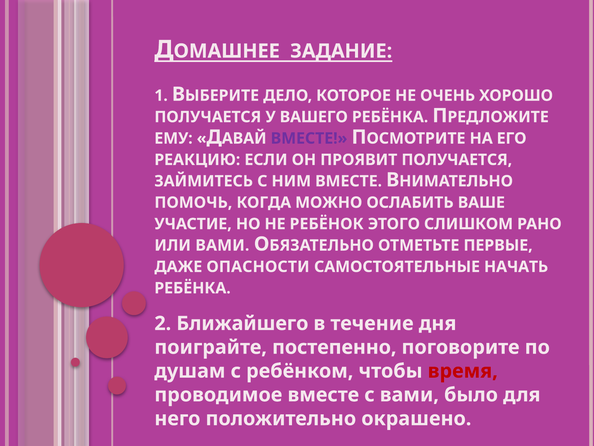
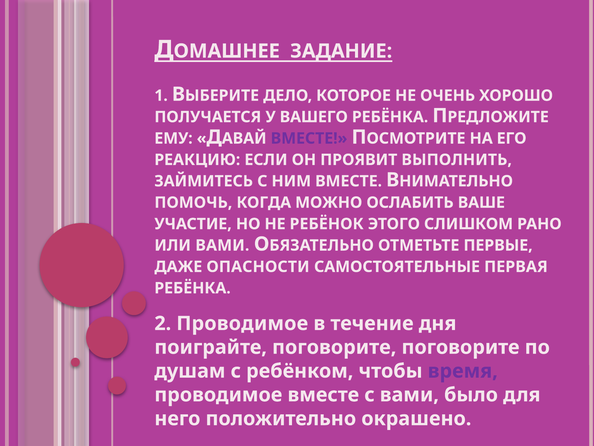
ПРОЯВИТ ПОЛУЧАЕТСЯ: ПОЛУЧАЕТСЯ -> ВЫПОЛНИТЬ
НАЧАТЬ: НАЧАТЬ -> ПЕРВАЯ
2 Ближайшего: Ближайшего -> Проводимое
поиграйте постепенно: постепенно -> поговорите
время colour: red -> purple
